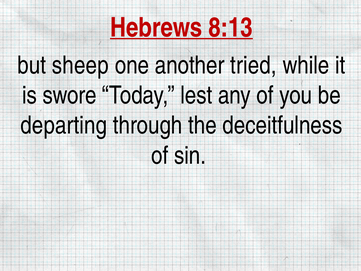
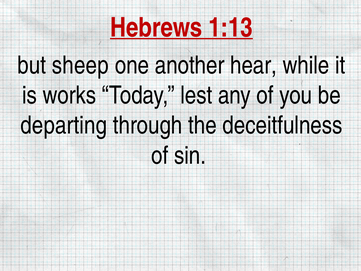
8:13: 8:13 -> 1:13
tried: tried -> hear
swore: swore -> works
